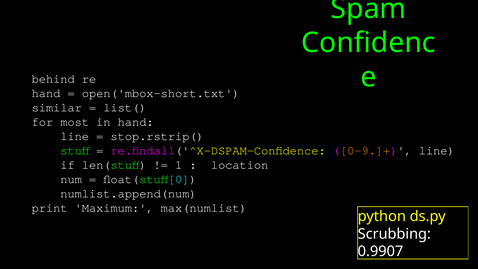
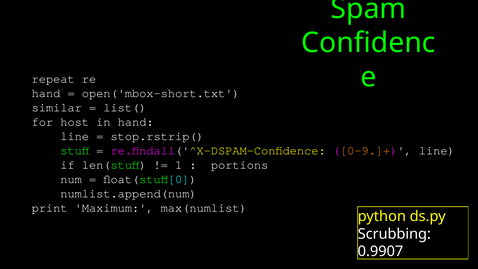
behind: behind -> repeat
most: most -> host
location: location -> portions
